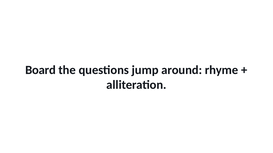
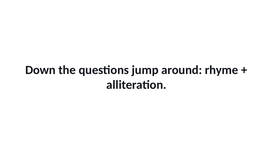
Board: Board -> Down
